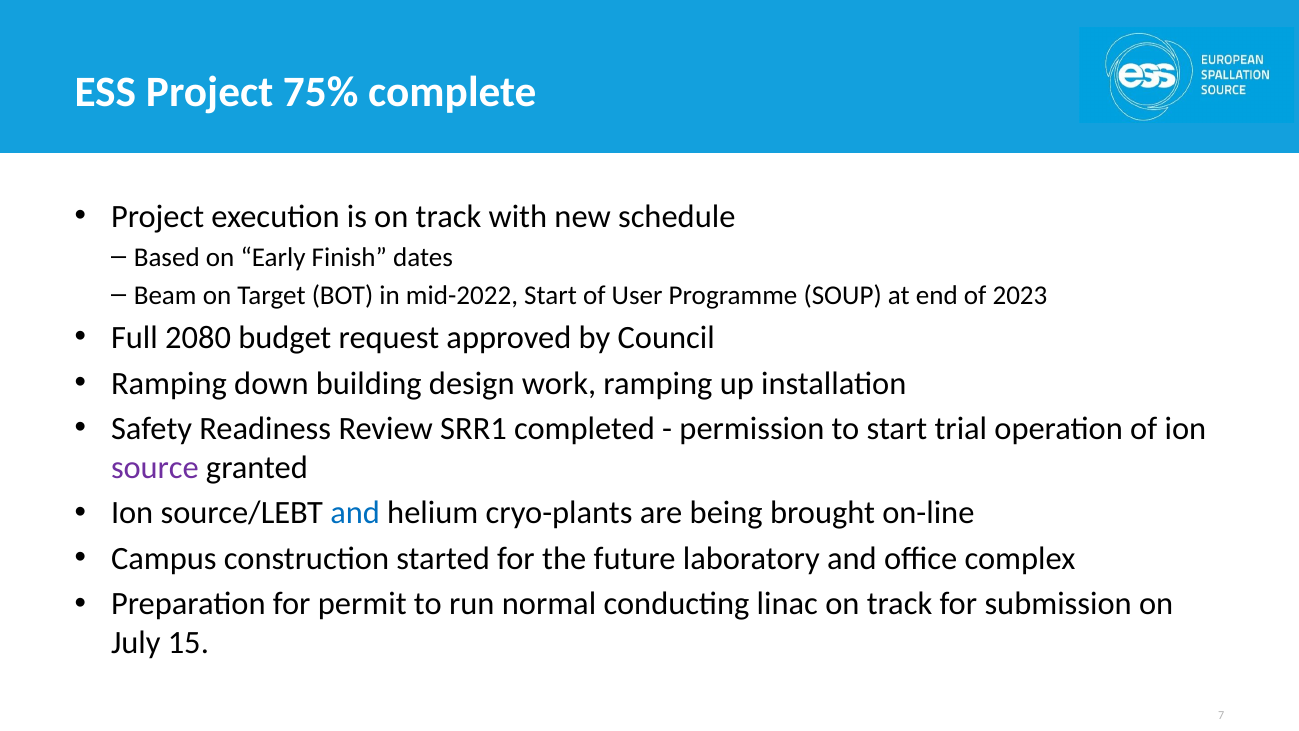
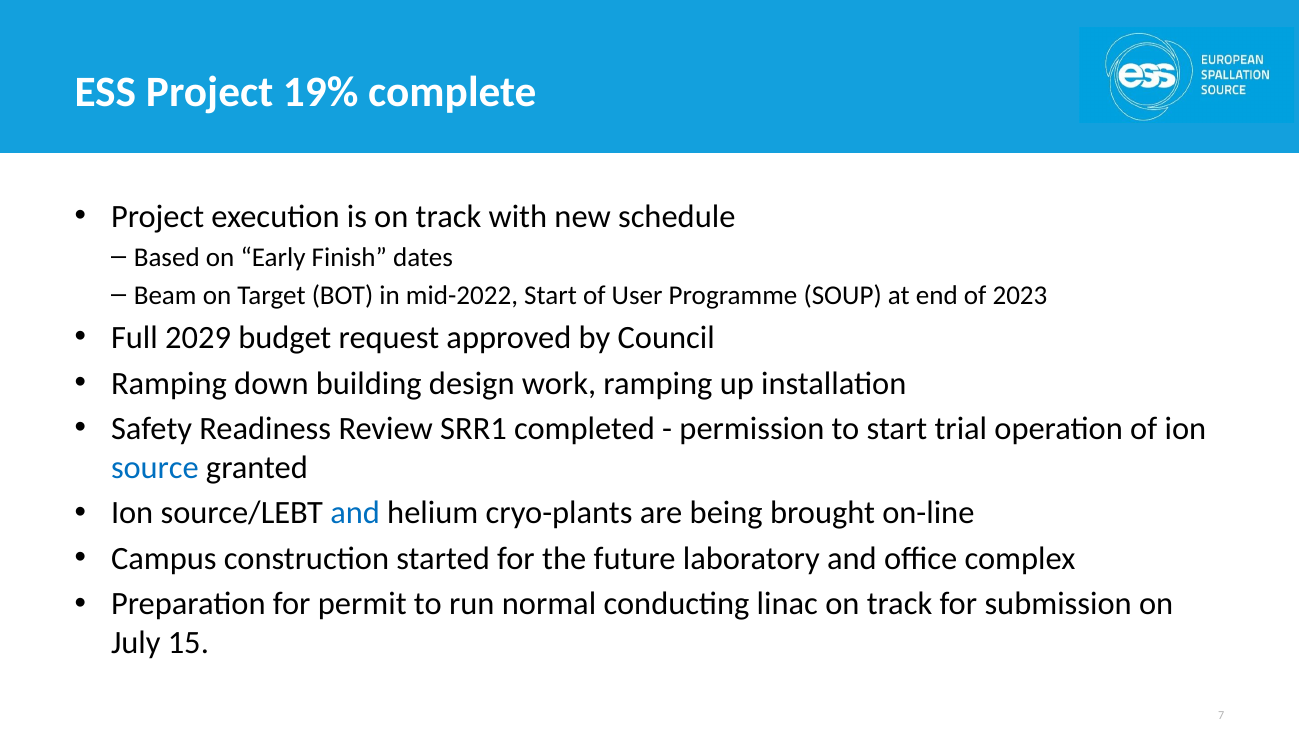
75%: 75% -> 19%
2080: 2080 -> 2029
source colour: purple -> blue
